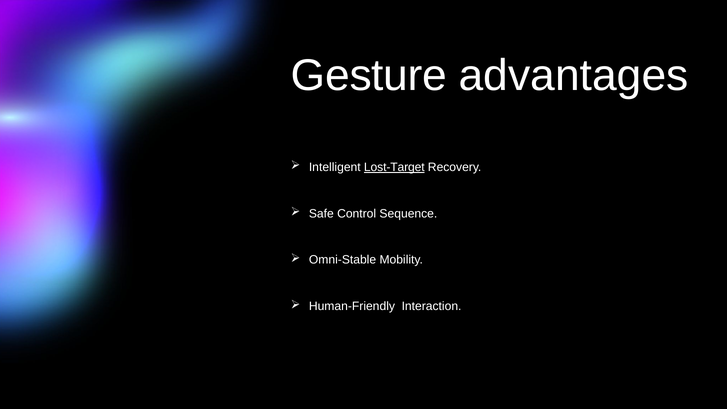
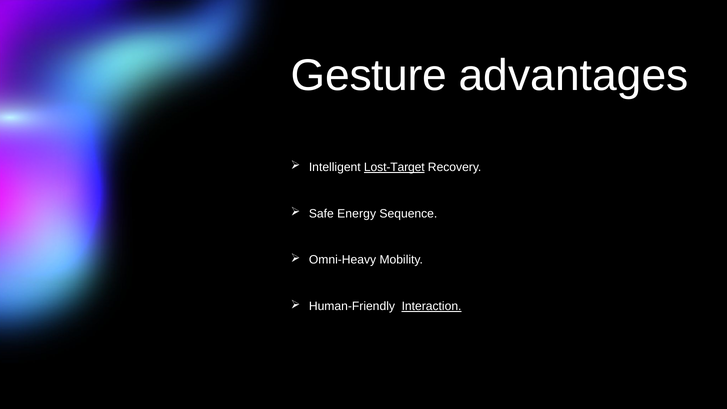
Control: Control -> Energy
Omni-Stable: Omni-Stable -> Omni-Heavy
Interaction underline: none -> present
